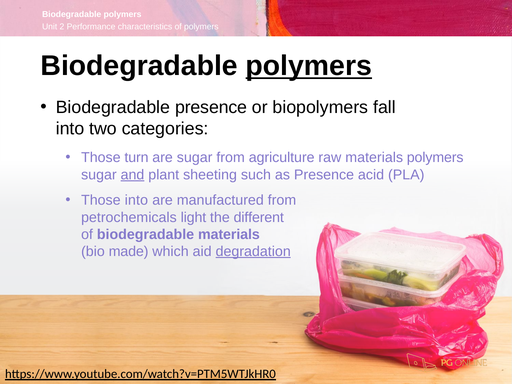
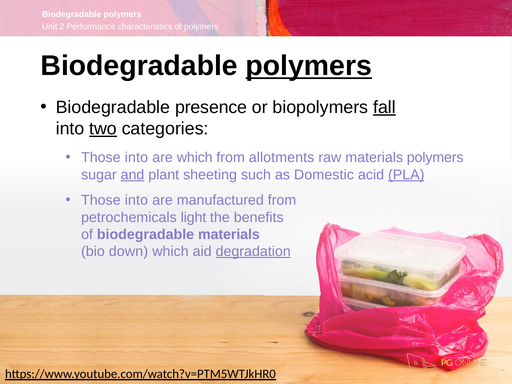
fall underline: none -> present
two underline: none -> present
turn at (136, 158): turn -> into
are sugar: sugar -> which
agriculture: agriculture -> allotments
as Presence: Presence -> Domestic
PLA underline: none -> present
different: different -> benefits
made: made -> down
